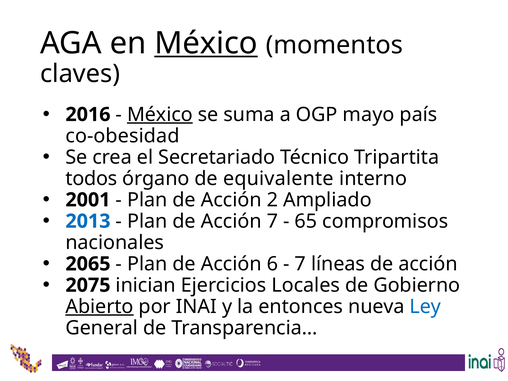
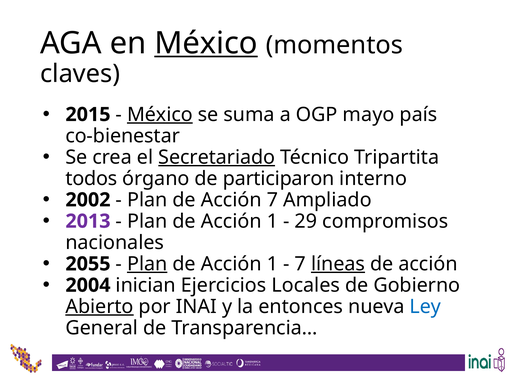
2016: 2016 -> 2015
co-obesidad: co-obesidad -> co-bienestar
Secretariado underline: none -> present
equivalente: equivalente -> participaron
2001: 2001 -> 2002
Acción 2: 2 -> 7
2013 colour: blue -> purple
7 at (272, 221): 7 -> 1
65: 65 -> 29
2065: 2065 -> 2055
Plan at (147, 264) underline: none -> present
6 at (272, 264): 6 -> 1
líneas underline: none -> present
2075: 2075 -> 2004
